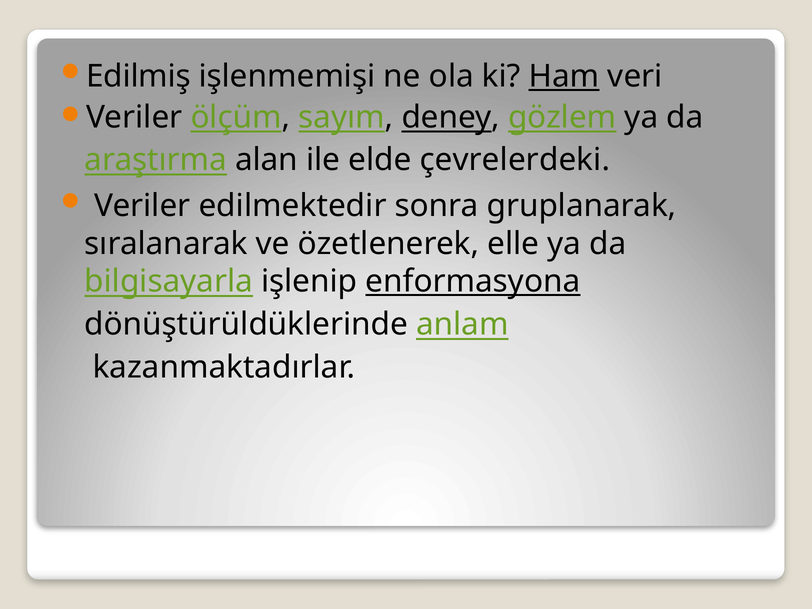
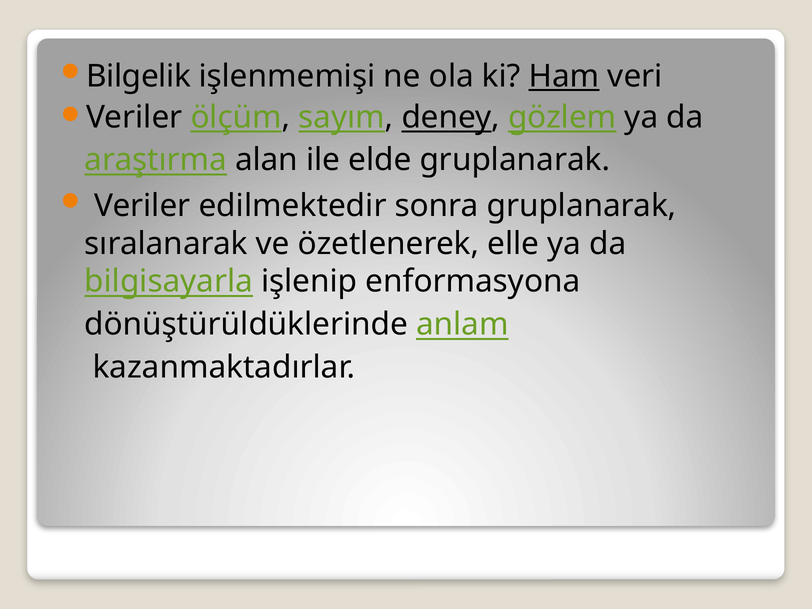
Edilmiş: Edilmiş -> Bilgelik
elde çevrelerdeki: çevrelerdeki -> gruplanarak
enformasyona underline: present -> none
